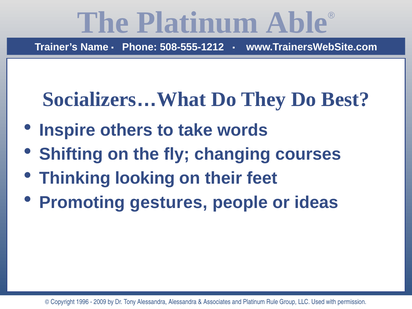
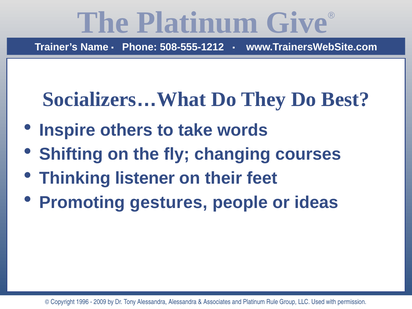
Able: Able -> Give
looking: looking -> listener
